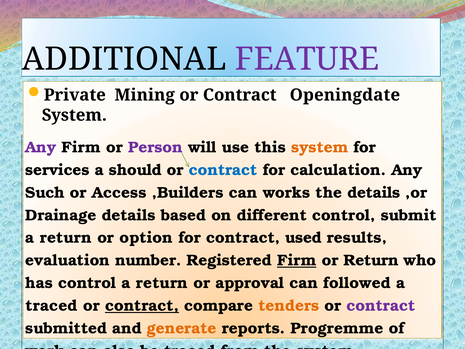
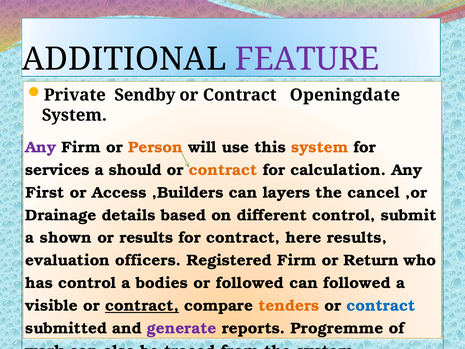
Mining: Mining -> Sendby
Person colour: purple -> orange
contract at (223, 170) colour: blue -> orange
Such: Such -> First
works: works -> layers
the details: details -> cancel
return at (66, 238): return -> shown
or option: option -> results
used: used -> here
number: number -> officers
Firm at (297, 260) underline: present -> none
return at (162, 283): return -> bodies
or approval: approval -> followed
traced at (51, 306): traced -> visible
contract at (381, 306) colour: purple -> blue
generate colour: orange -> purple
